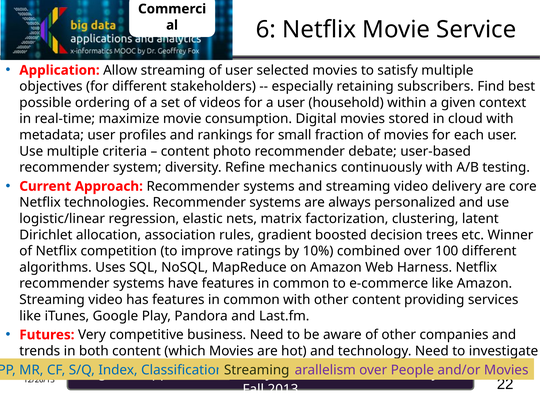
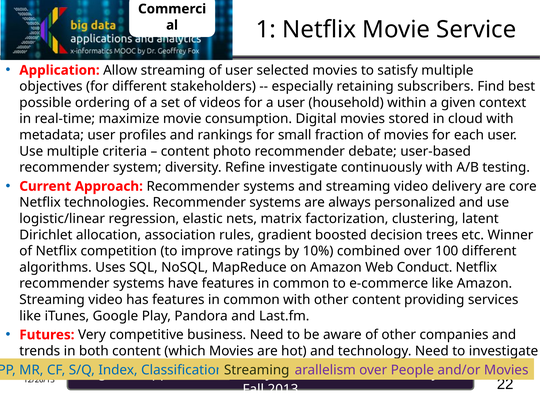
6: 6 -> 1
Refine mechanics: mechanics -> investigate
Harness: Harness -> Conduct
